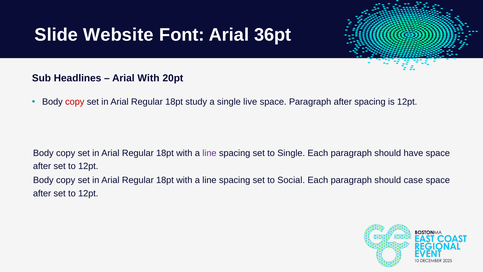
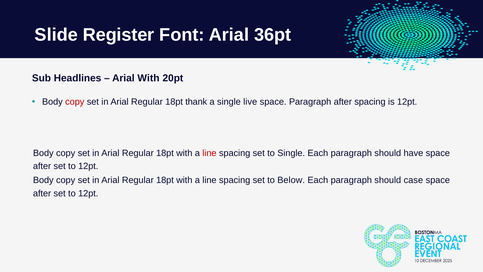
Website: Website -> Register
study: study -> thank
line at (209, 153) colour: purple -> red
Social: Social -> Below
